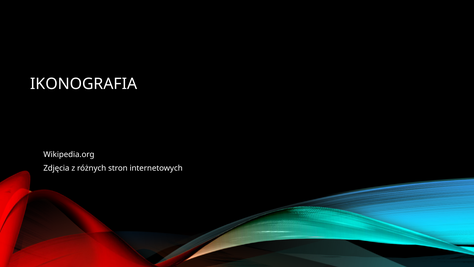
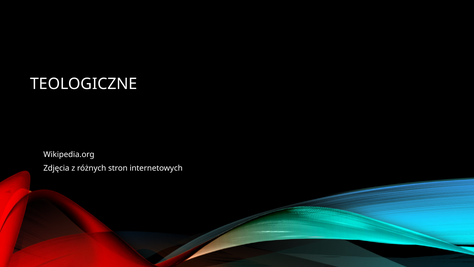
IKONOGRAFIA: IKONOGRAFIA -> TEOLOGICZNE
